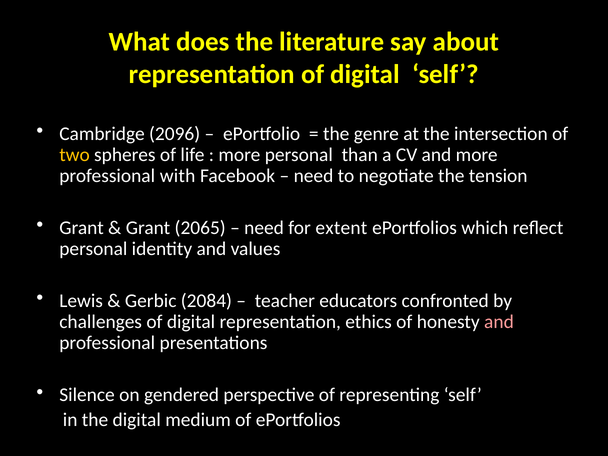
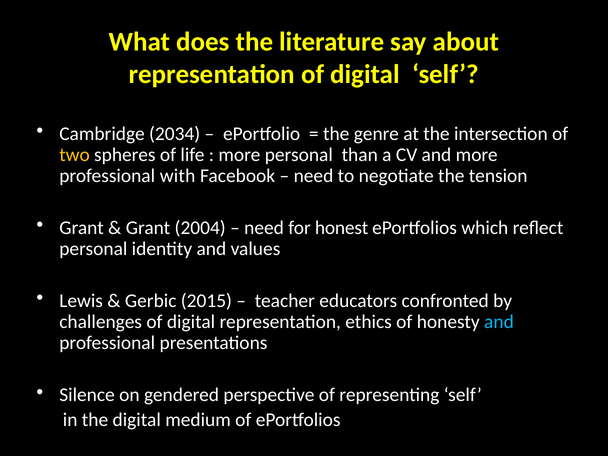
2096: 2096 -> 2034
2065: 2065 -> 2004
extent: extent -> honest
2084: 2084 -> 2015
and at (499, 322) colour: pink -> light blue
